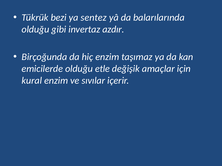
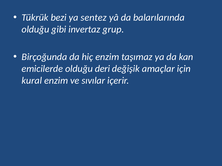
azdır: azdır -> grup
etle: etle -> deri
